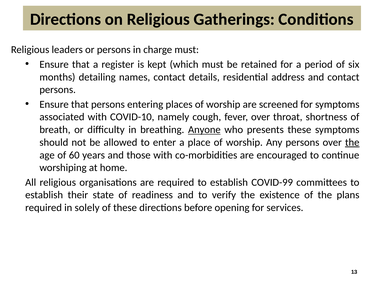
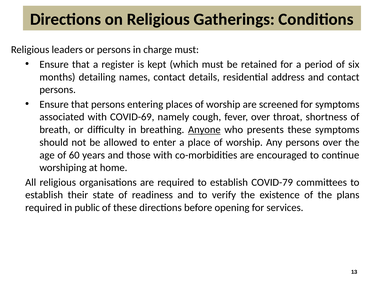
COVID-10: COVID-10 -> COVID-69
the at (352, 142) underline: present -> none
COVID-99: COVID-99 -> COVID-79
solely: solely -> public
